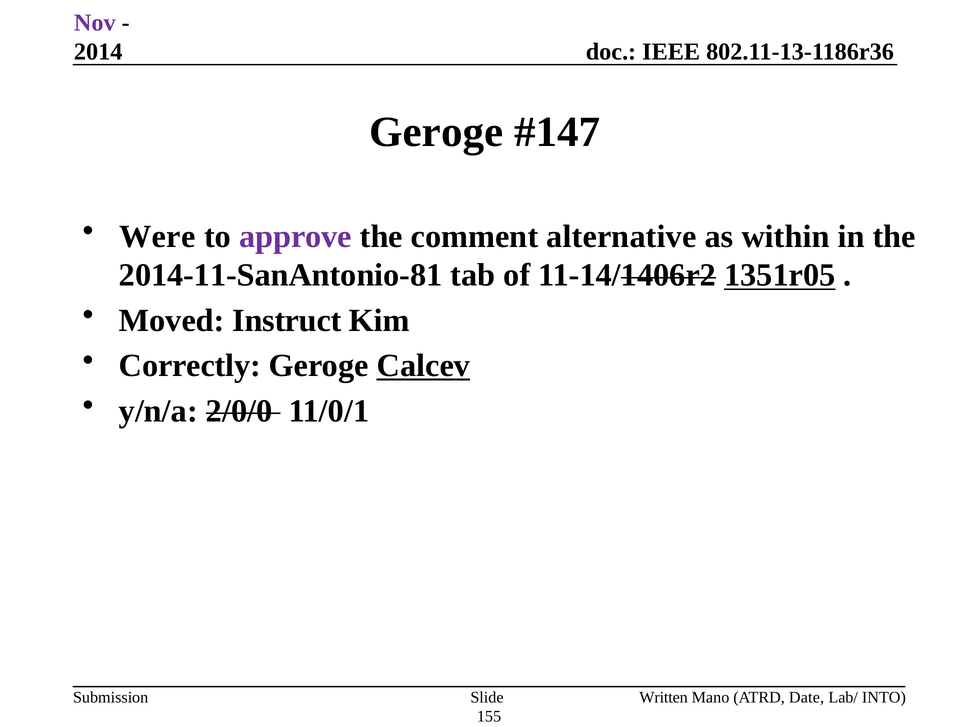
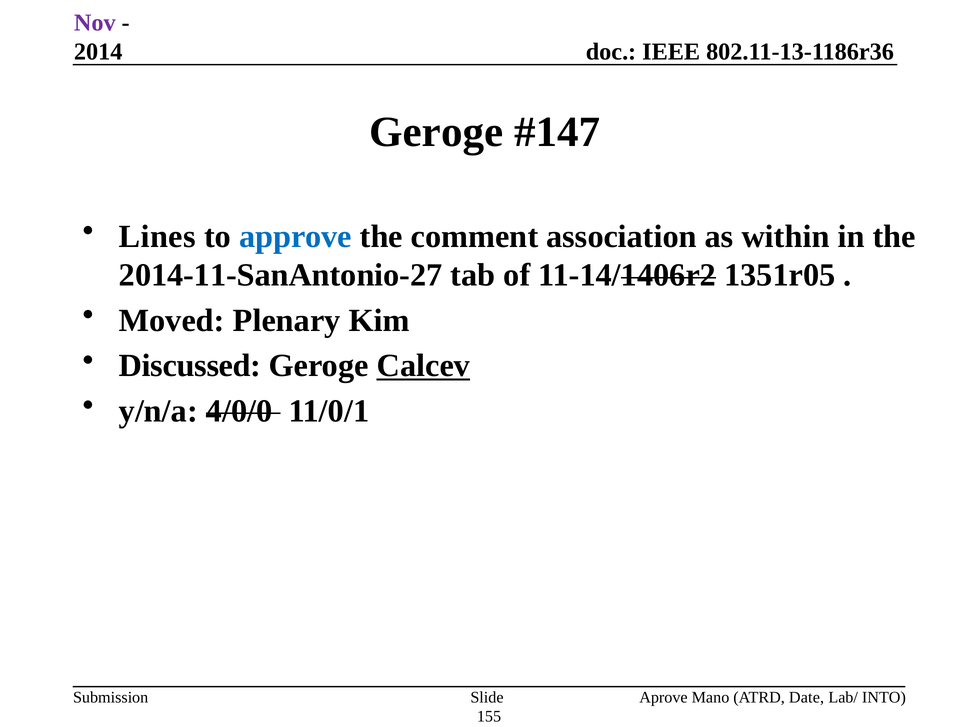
Were: Were -> Lines
approve colour: purple -> blue
alternative: alternative -> association
2014-11-SanAntonio-81: 2014-11-SanAntonio-81 -> 2014-11-SanAntonio-27
1351r05 underline: present -> none
Instruct: Instruct -> Plenary
Correctly: Correctly -> Discussed
2/0/0: 2/0/0 -> 4/0/0
Written: Written -> Aprove
